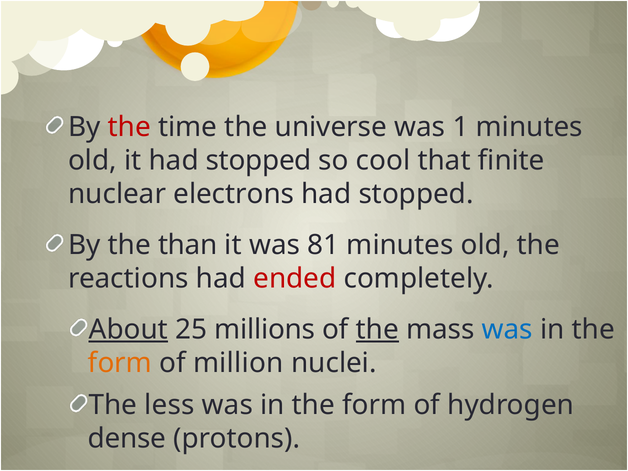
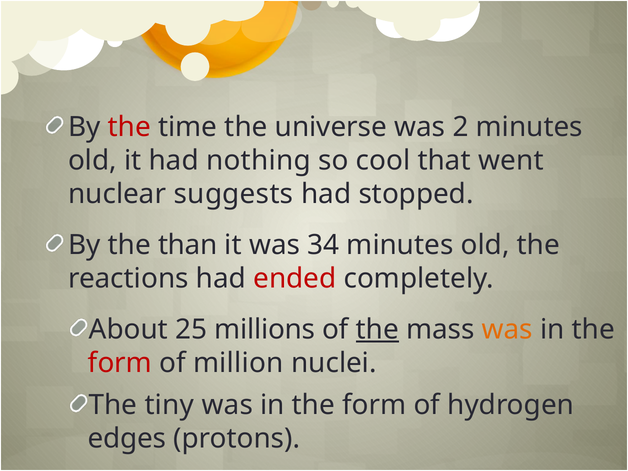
1: 1 -> 2
it had stopped: stopped -> nothing
finite: finite -> went
electrons: electrons -> suggests
81: 81 -> 34
About underline: present -> none
was at (507, 329) colour: blue -> orange
form at (120, 363) colour: orange -> red
less: less -> tiny
dense: dense -> edges
